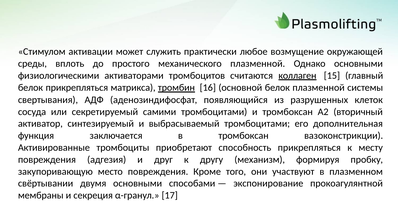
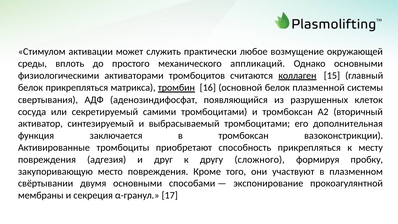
механического плазменной: плазменной -> аппликаций
механизм: механизм -> сложного
